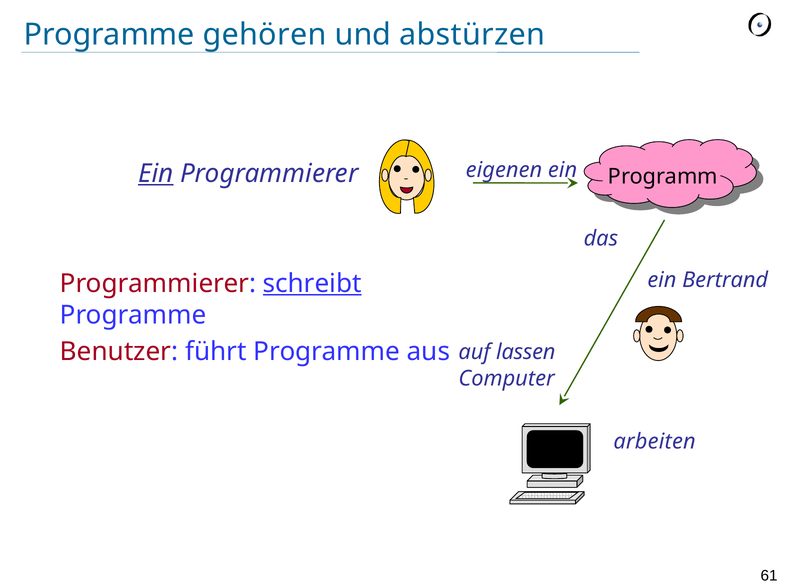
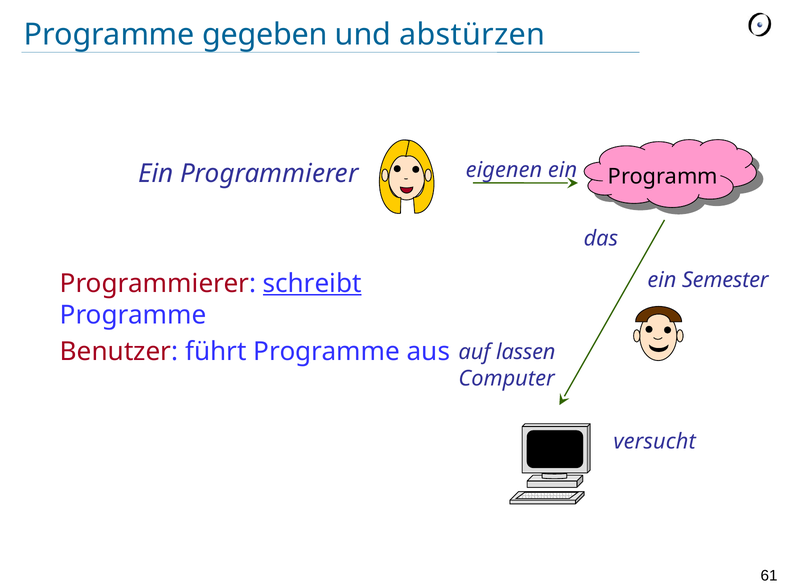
gehören: gehören -> gegeben
Ein at (156, 174) underline: present -> none
Bertrand: Bertrand -> Semester
arbeiten: arbeiten -> versucht
